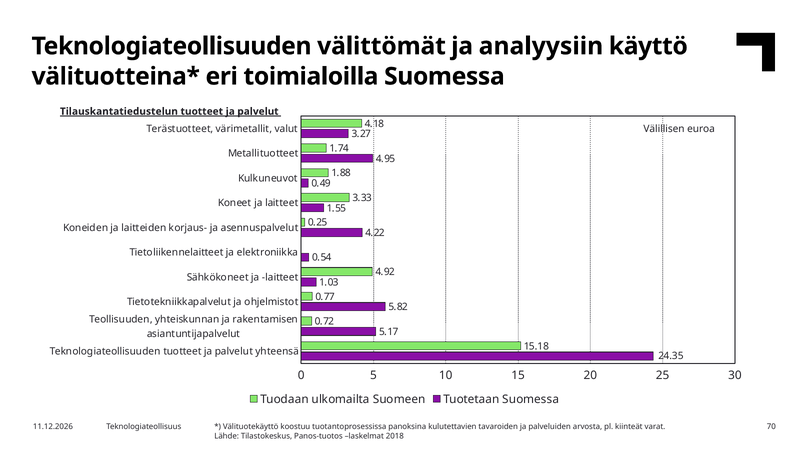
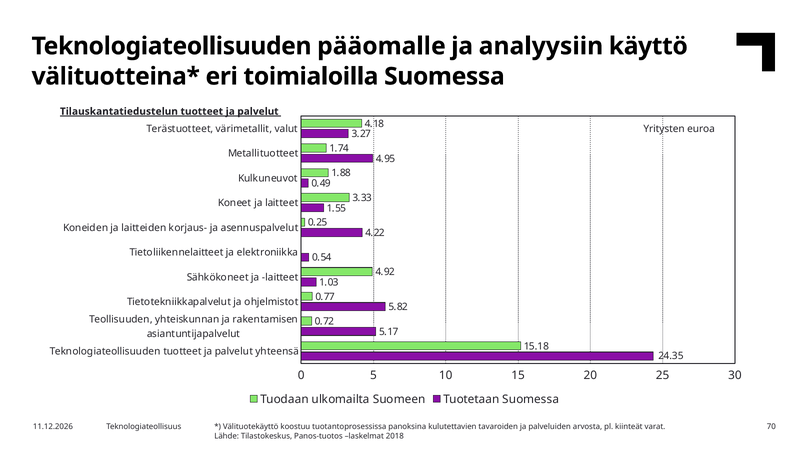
välittömät: välittömät -> pääomalle
Välillisen: Välillisen -> Yritysten
